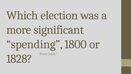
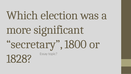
spending: spending -> secretary
